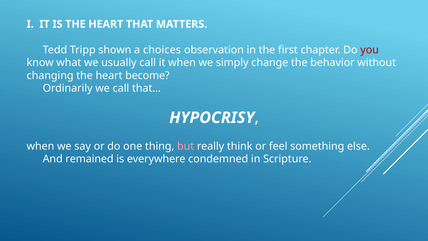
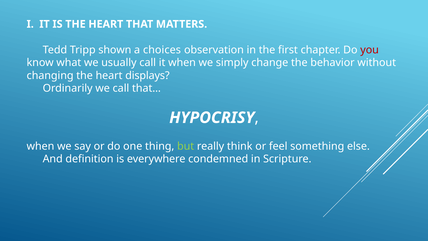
become: become -> displays
but colour: pink -> light green
remained: remained -> definition
